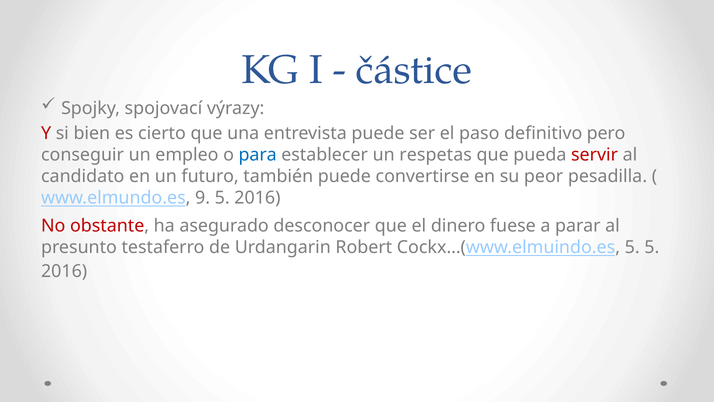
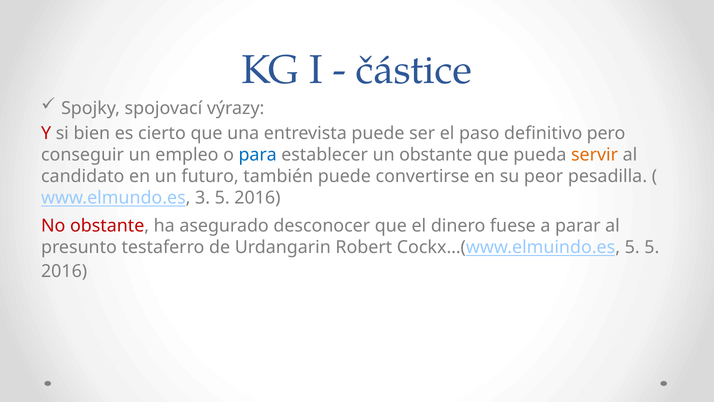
un respetas: respetas -> obstante
servir colour: red -> orange
9: 9 -> 3
